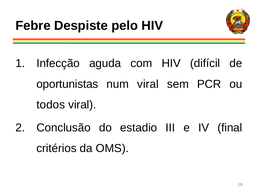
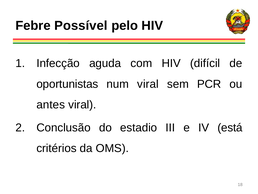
Despiste: Despiste -> Possível
todos: todos -> antes
final: final -> está
